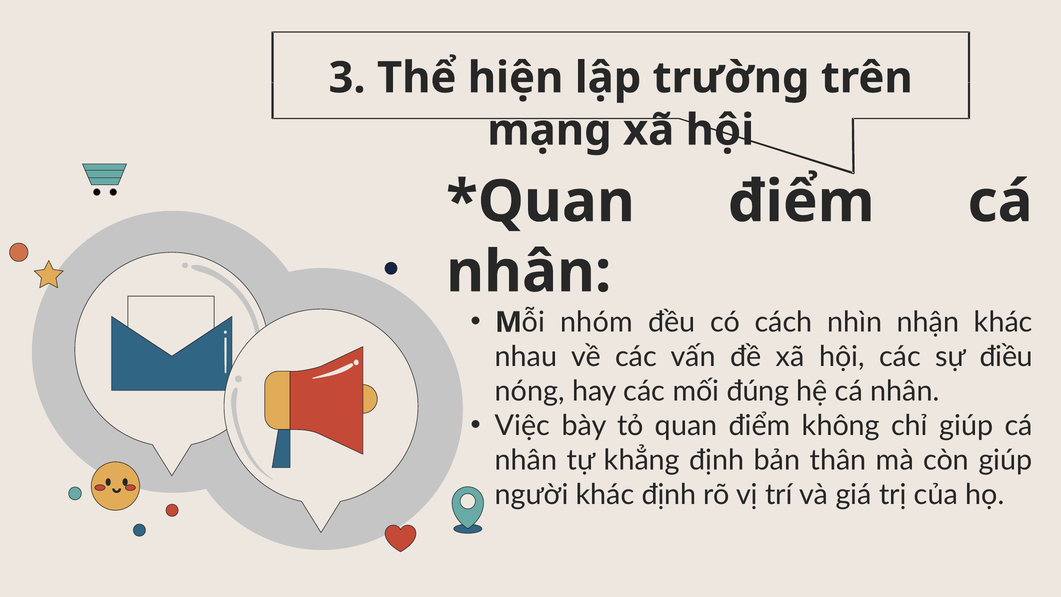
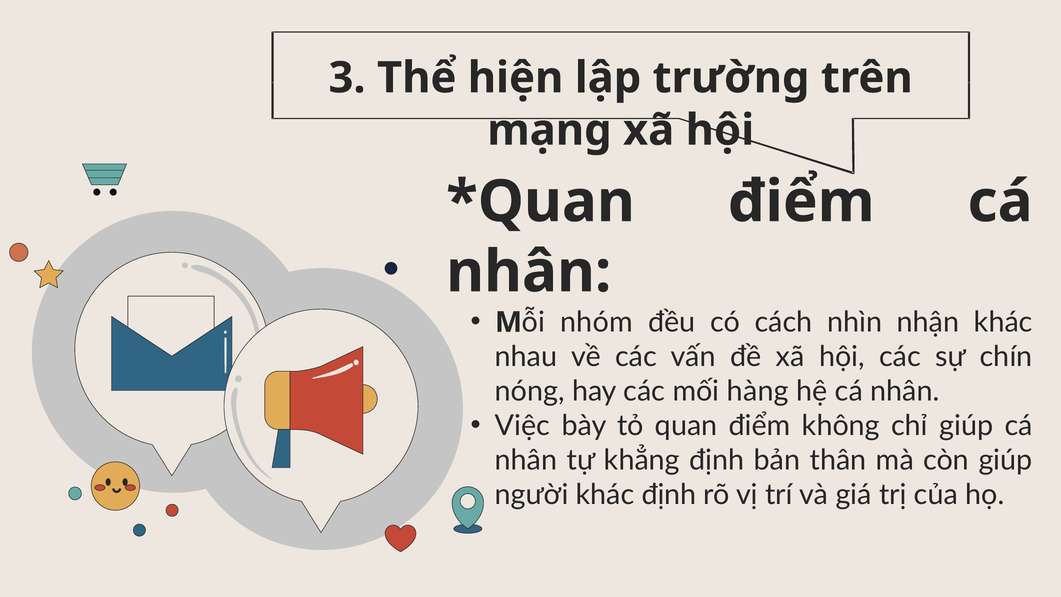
điều: điều -> chín
đúng: đúng -> hàng
